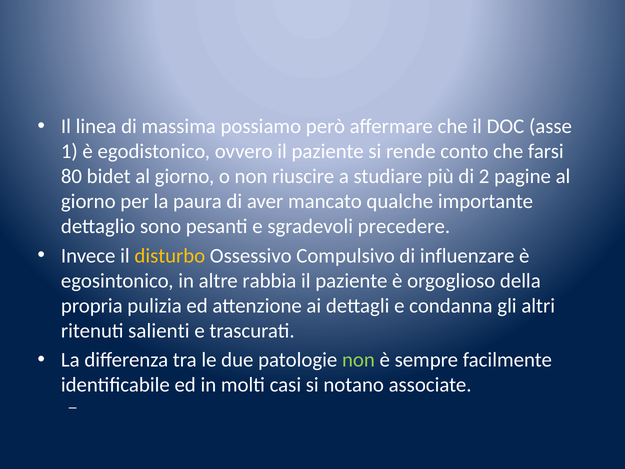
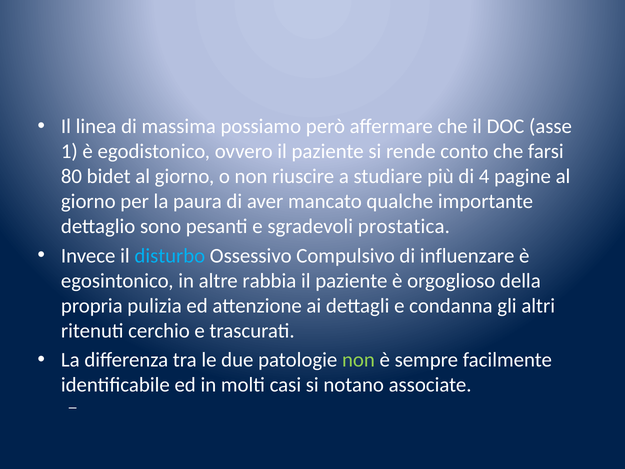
2: 2 -> 4
precedere: precedere -> prostatica
disturbo colour: yellow -> light blue
salienti: salienti -> cerchio
